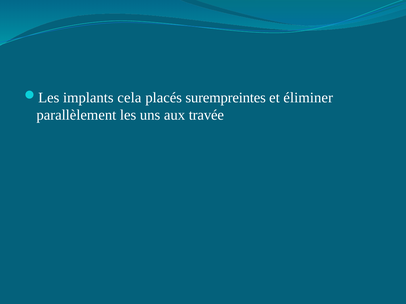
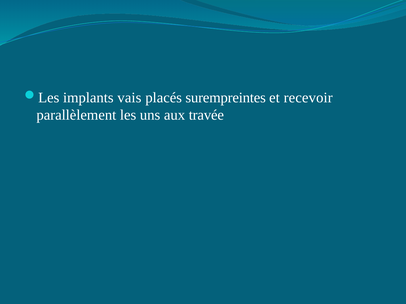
cela: cela -> vais
éliminer: éliminer -> recevoir
